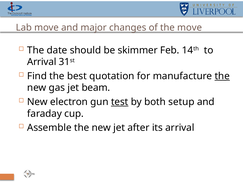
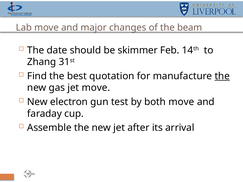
the move: move -> beam
Arrival at (42, 62): Arrival -> Zhang
jet beam: beam -> move
test underline: present -> none
both setup: setup -> move
